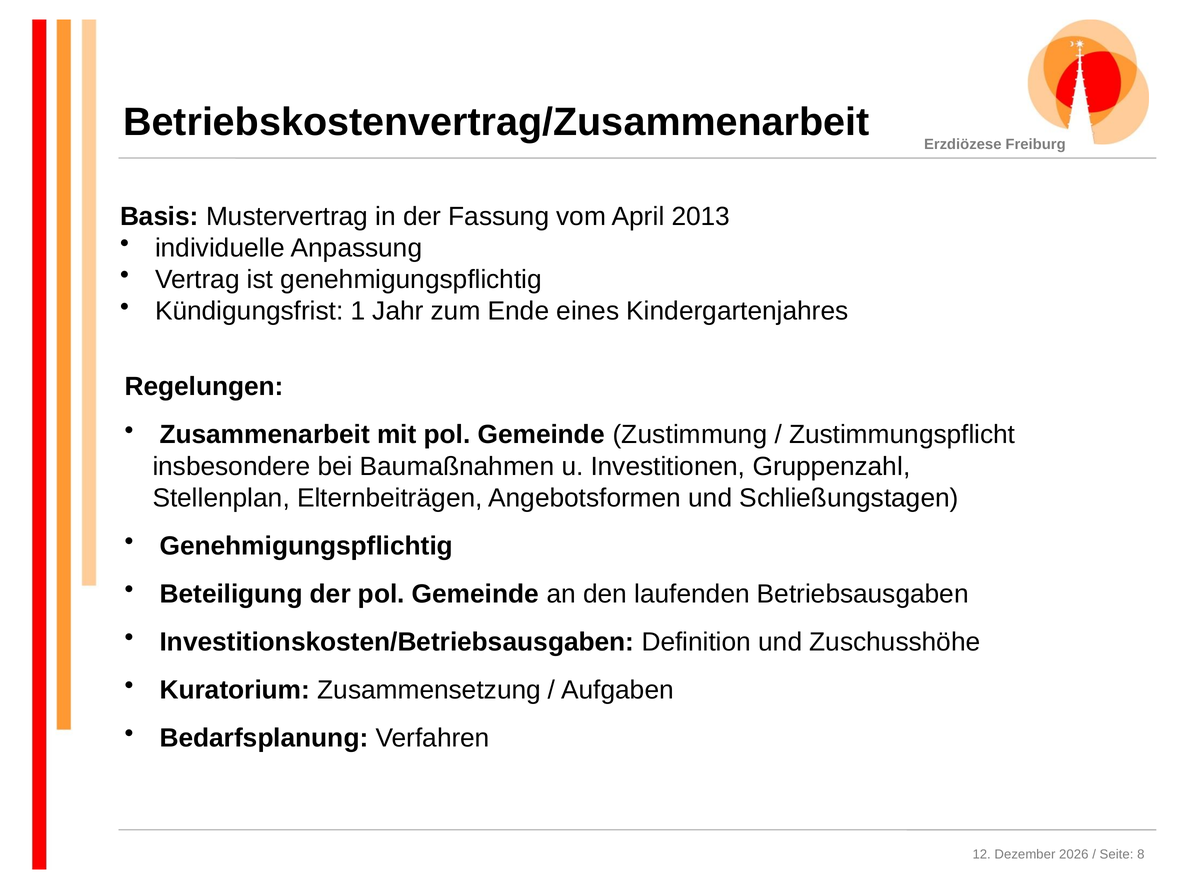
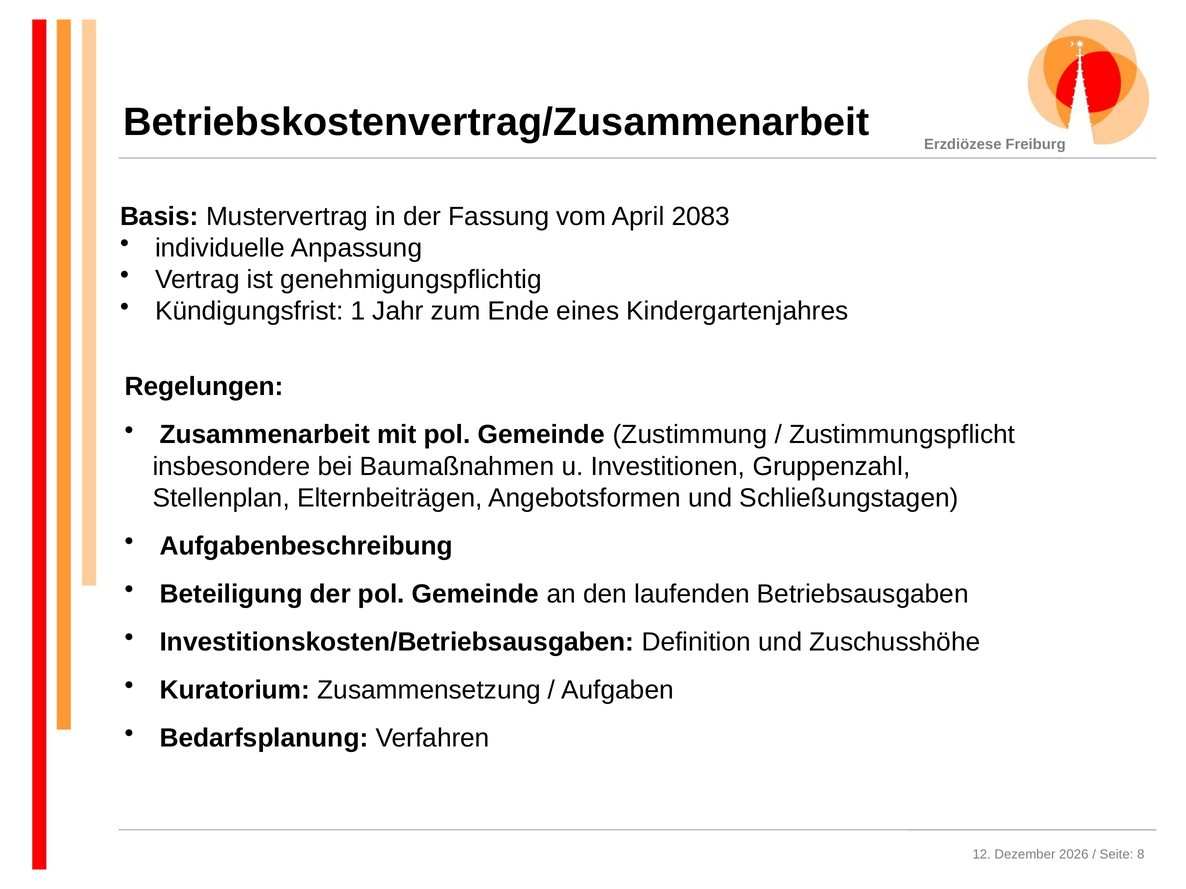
2013: 2013 -> 2083
Genehmigungspflichtig at (306, 546): Genehmigungspflichtig -> Aufgabenbeschreibung
